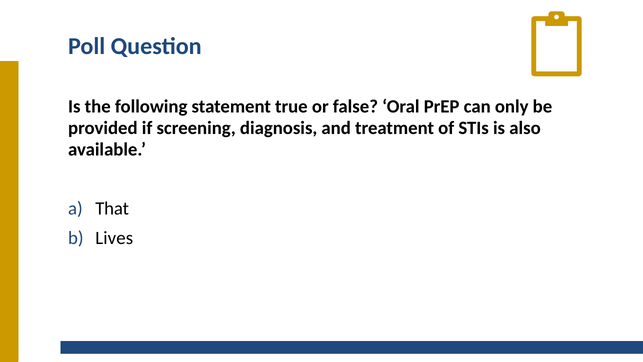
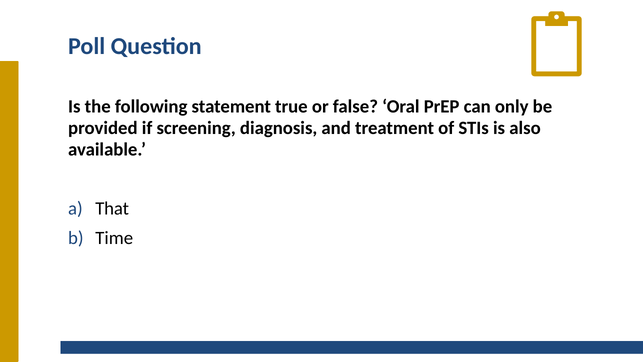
Lives: Lives -> Time
